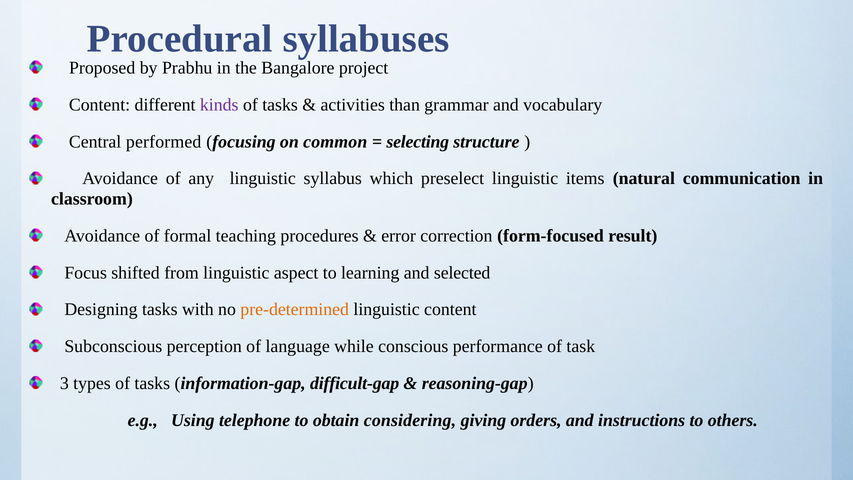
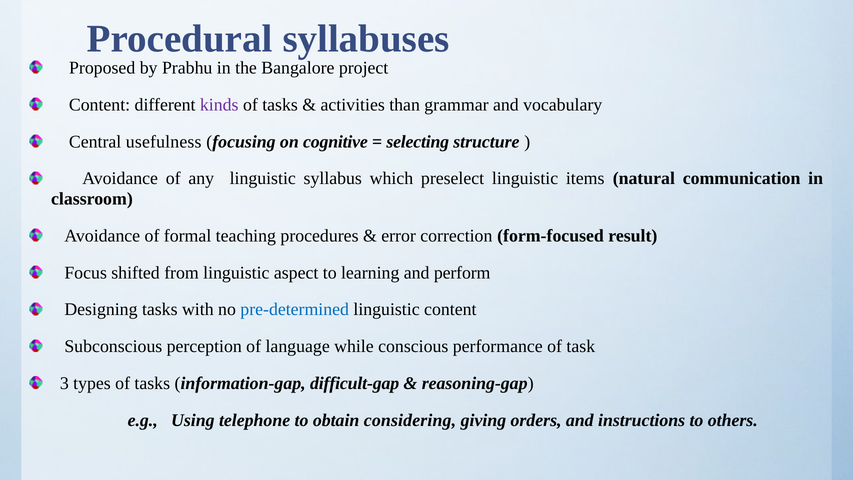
performed: performed -> usefulness
common: common -> cognitive
selected: selected -> perform
pre-determined colour: orange -> blue
